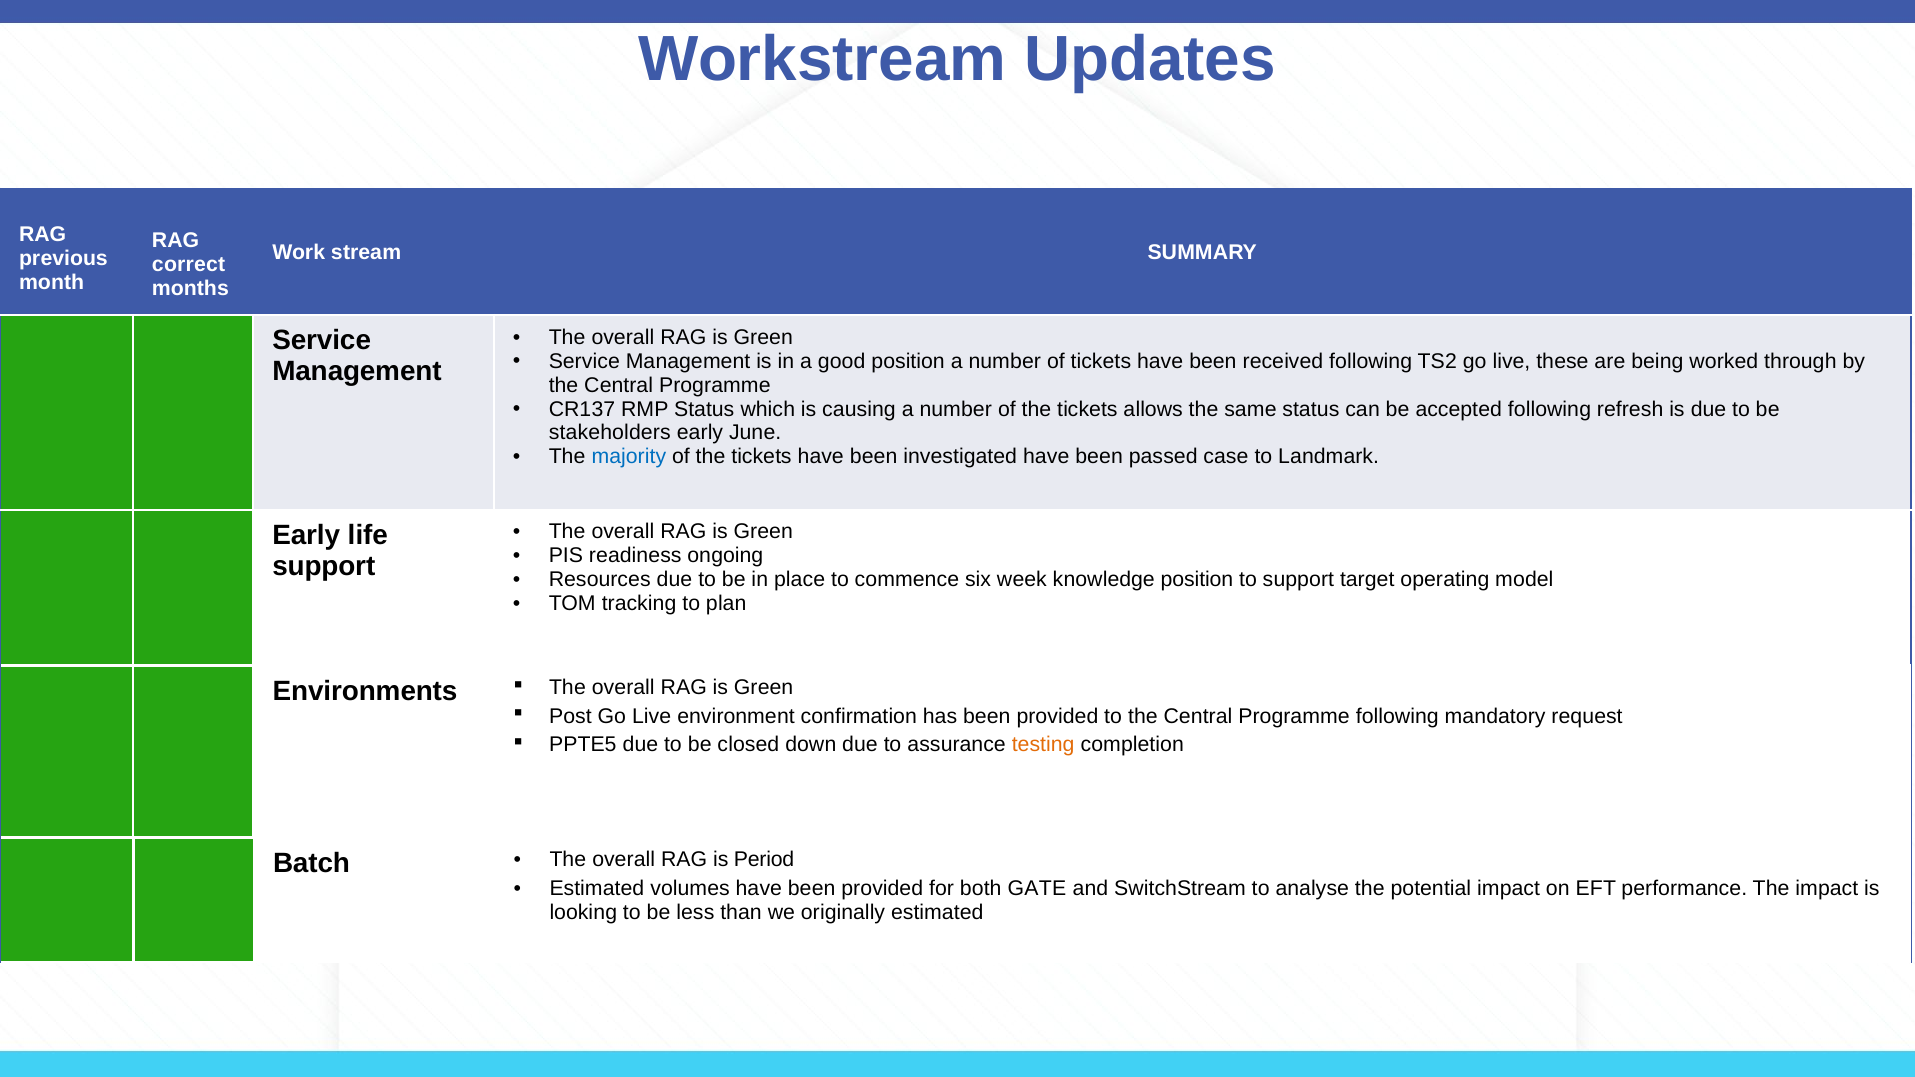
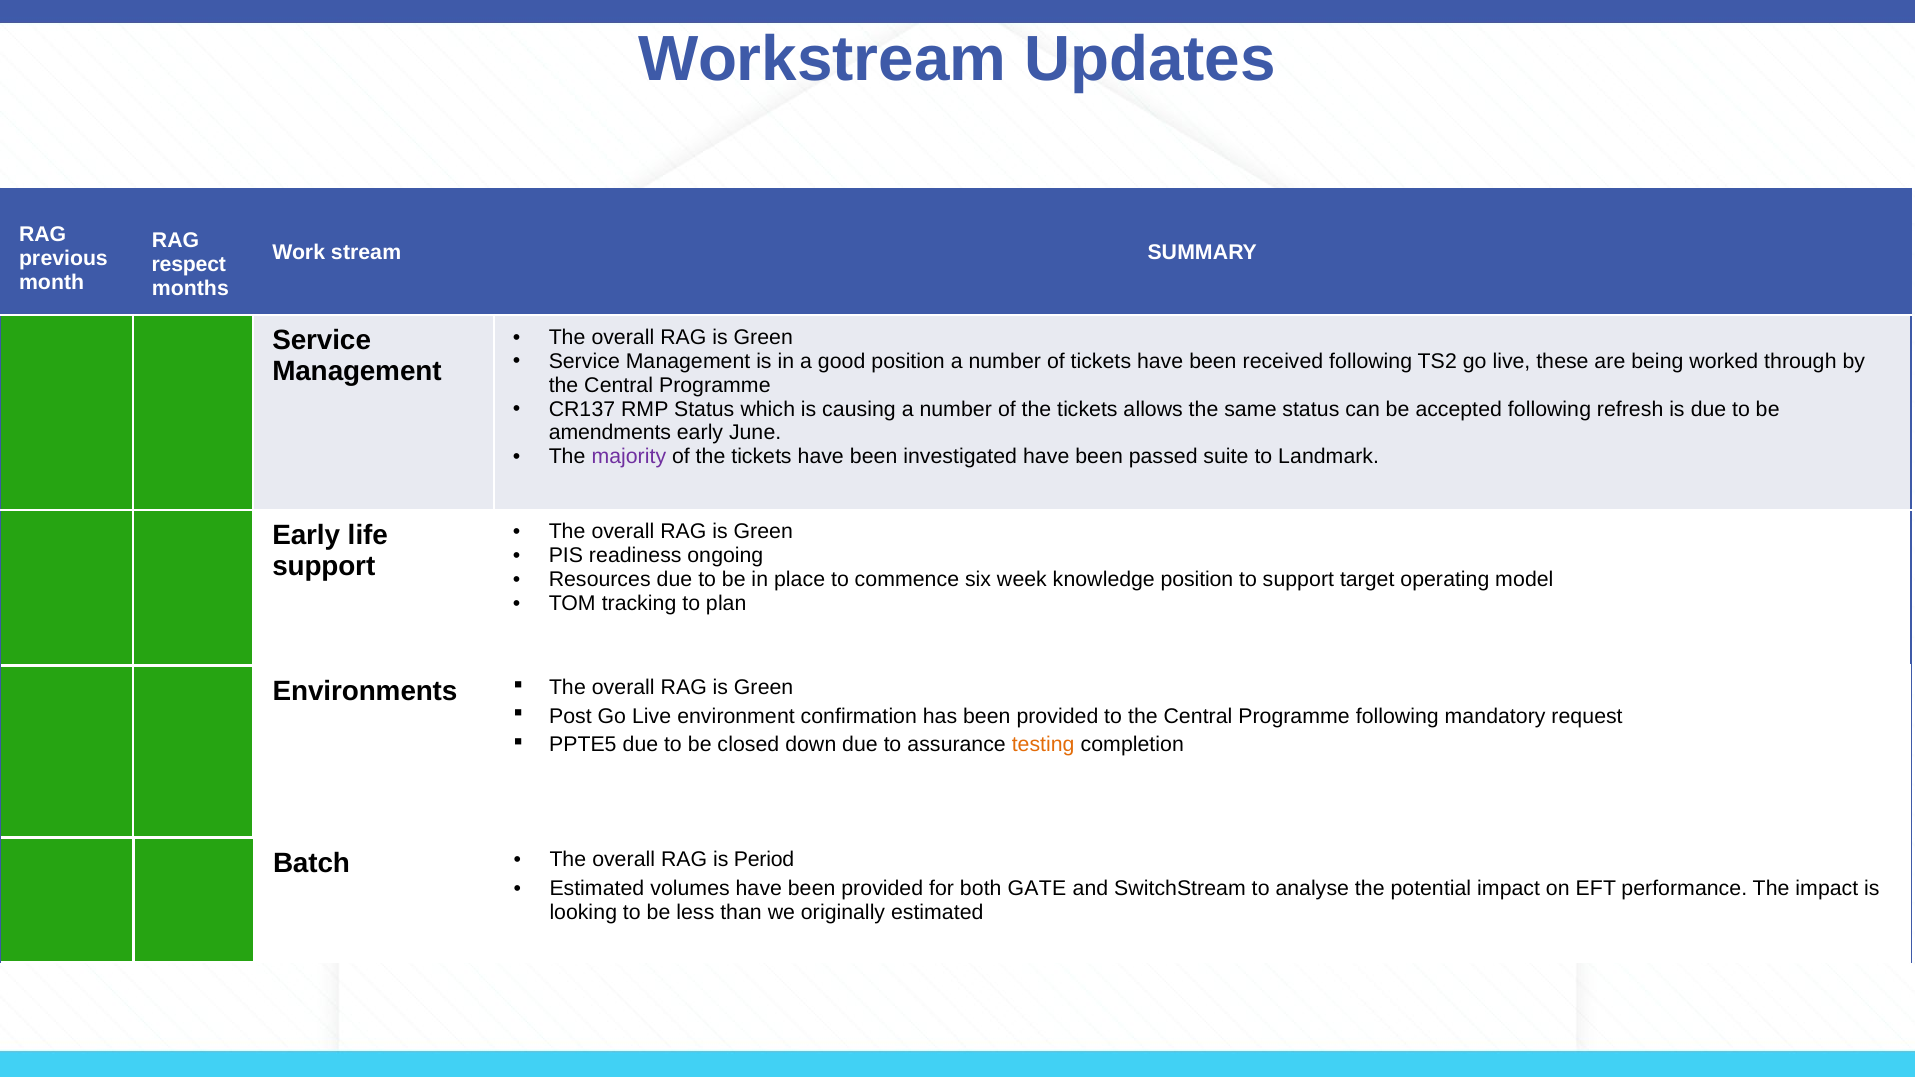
correct: correct -> respect
stakeholders: stakeholders -> amendments
majority colour: blue -> purple
case: case -> suite
